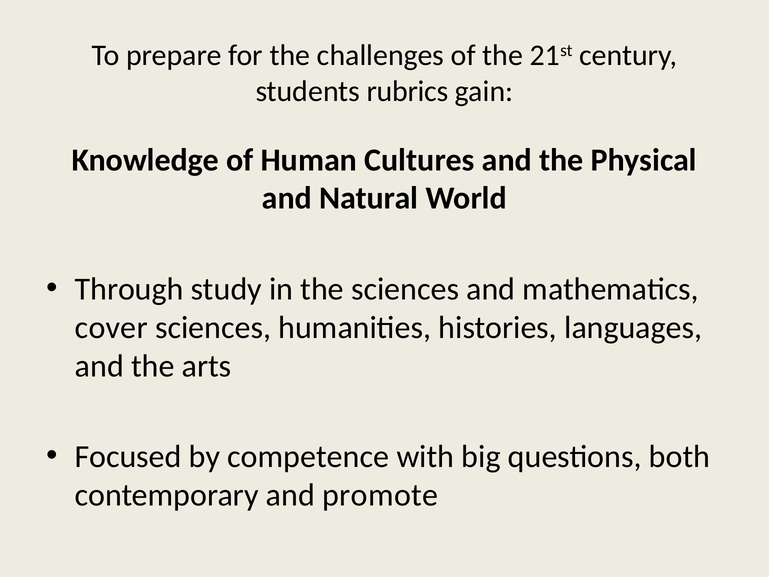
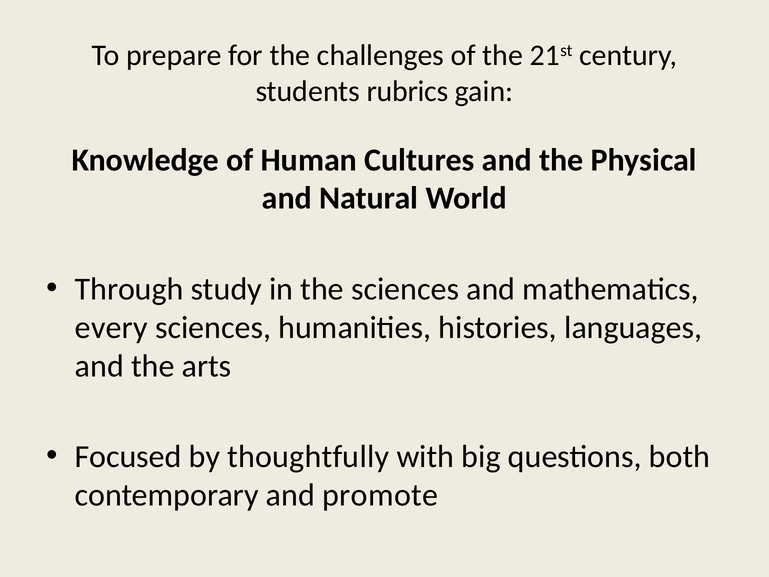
cover: cover -> every
competence: competence -> thoughtfully
